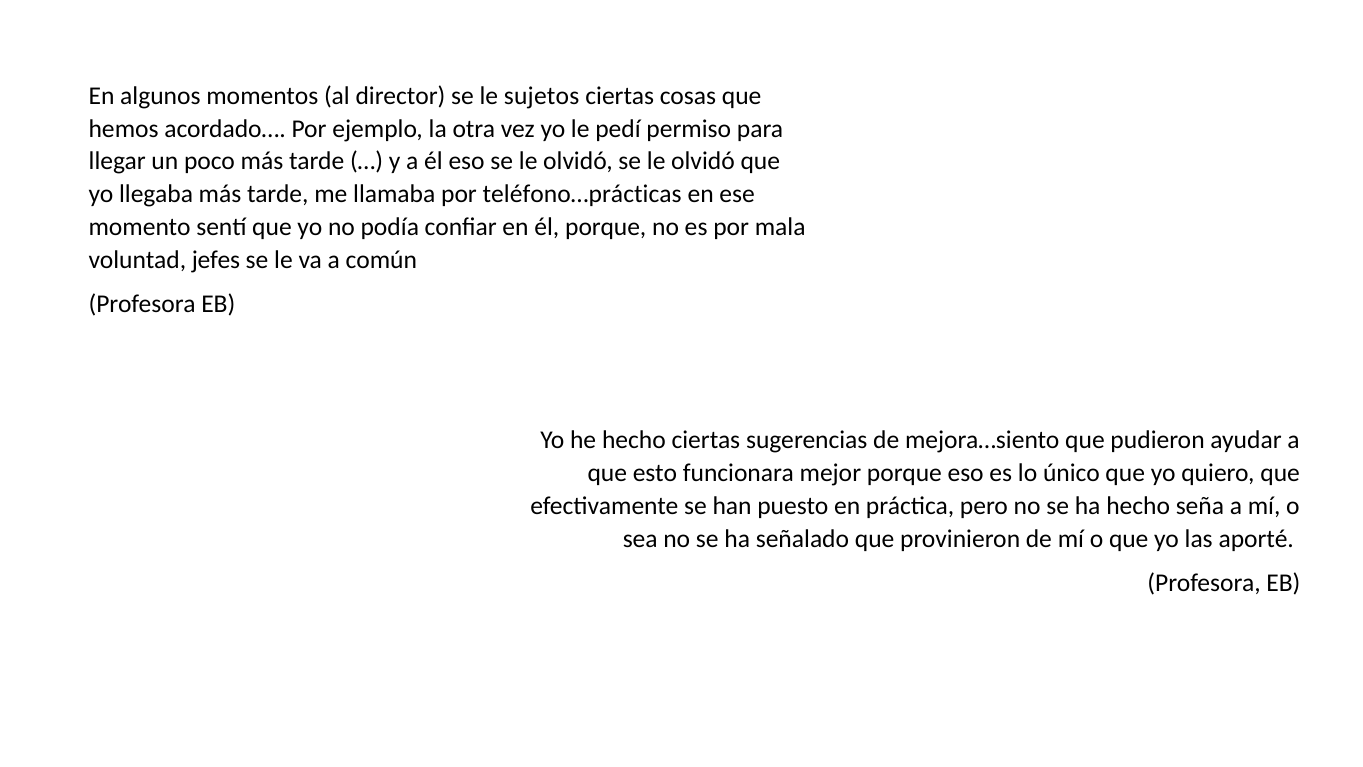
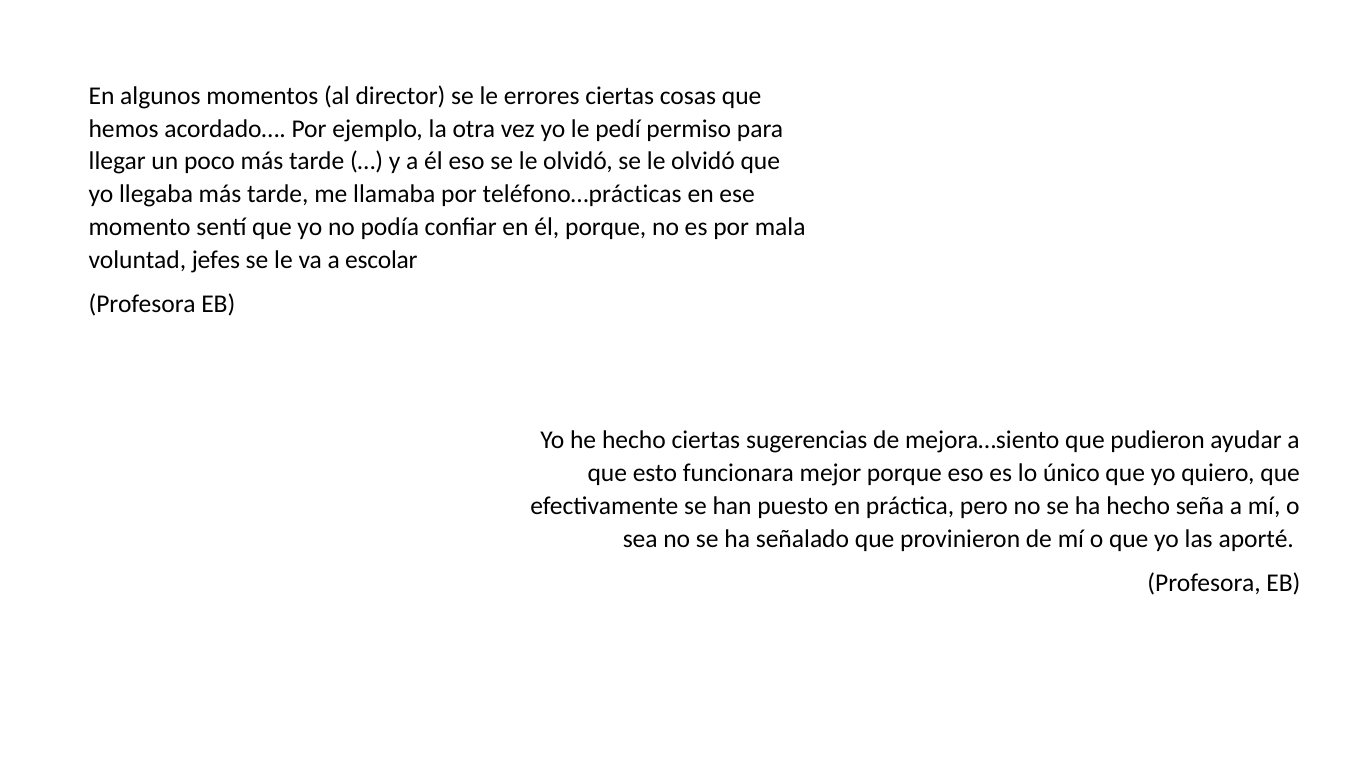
sujetos: sujetos -> errores
común: común -> escolar
